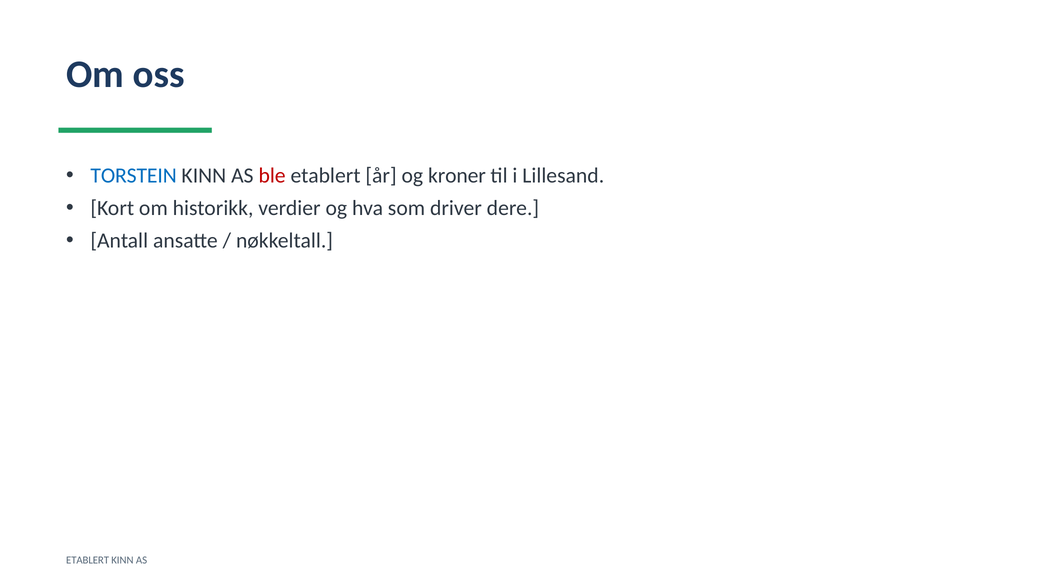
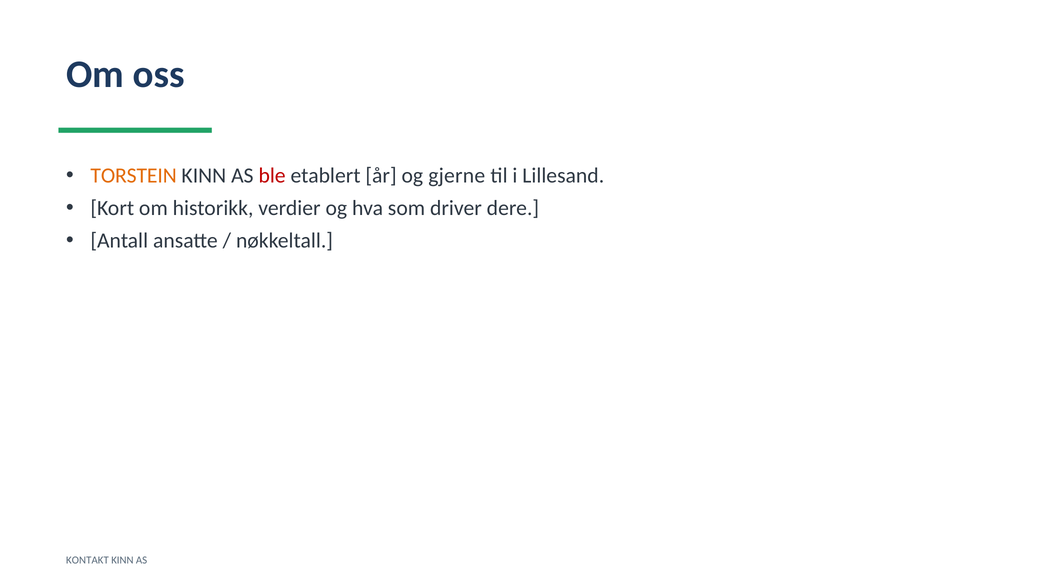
TORSTEIN colour: blue -> orange
kroner: kroner -> gjerne
ETABLERT at (88, 561): ETABLERT -> KONTAKT
